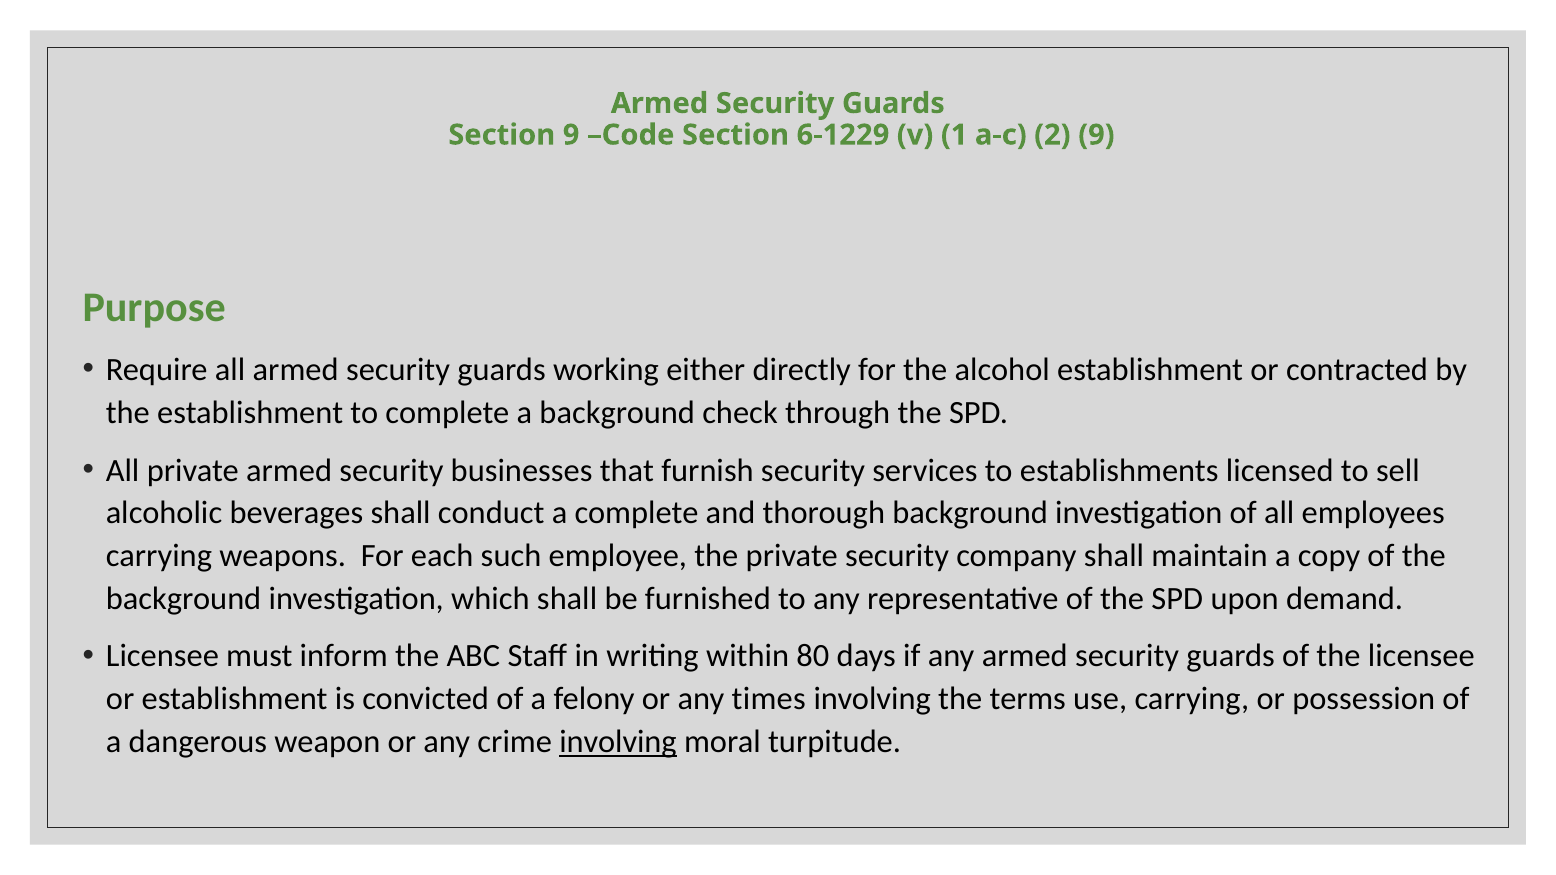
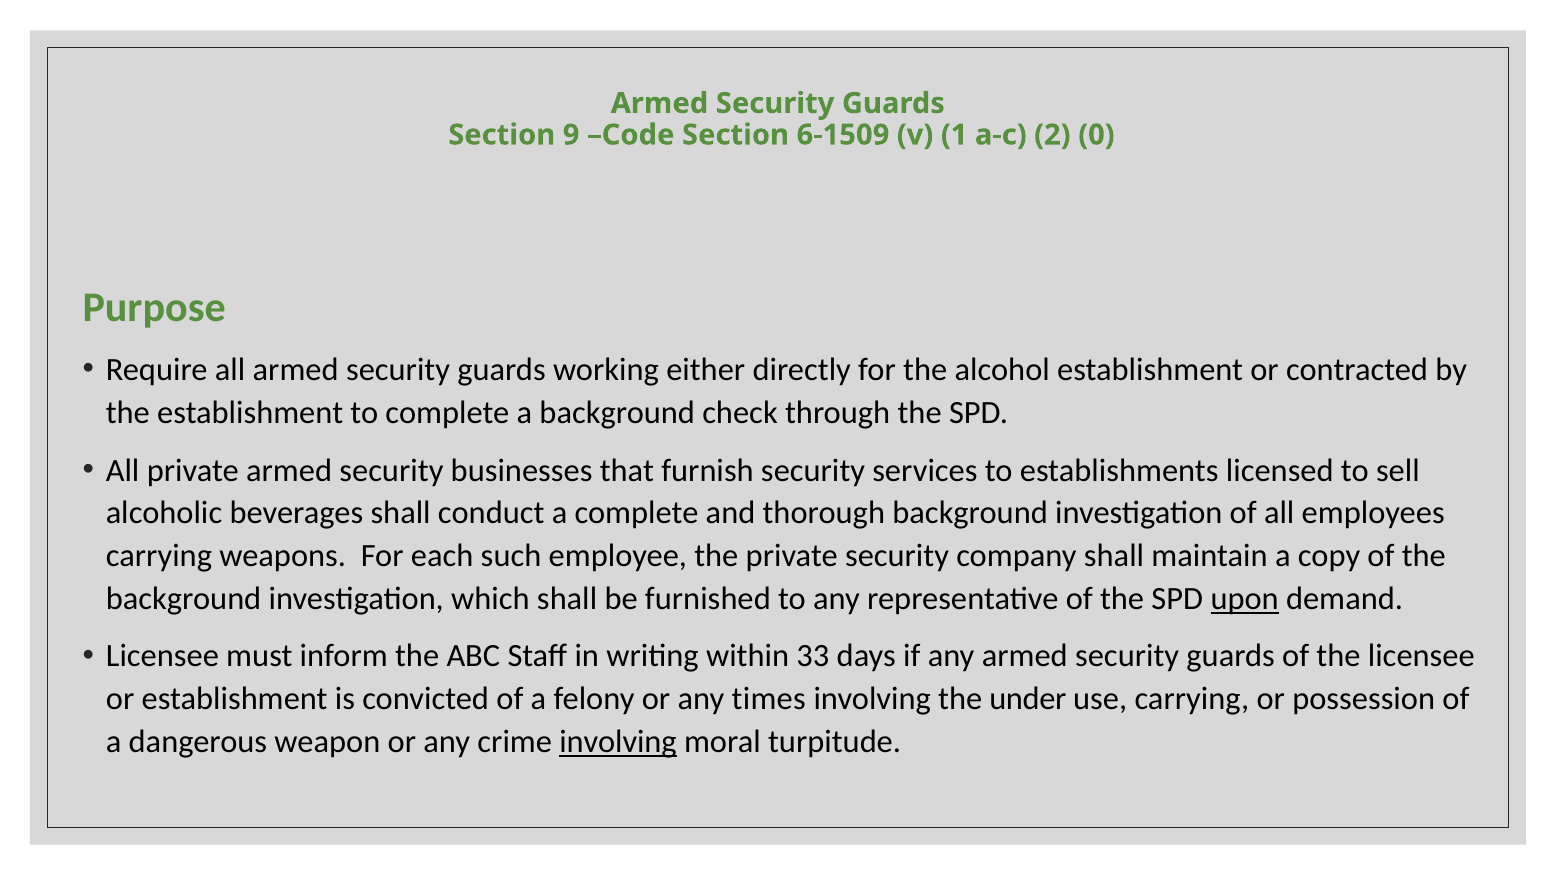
6-1229: 6-1229 -> 6-1509
2 9: 9 -> 0
upon underline: none -> present
80: 80 -> 33
terms: terms -> under
